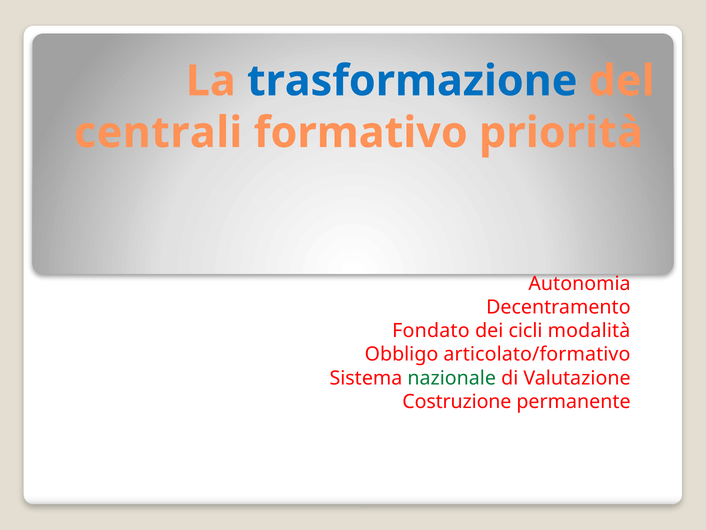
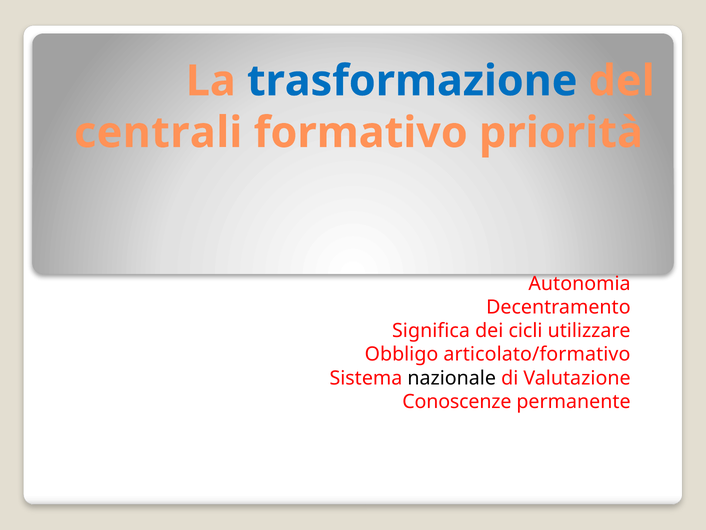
Fondato: Fondato -> Significa
modalità: modalità -> utilizzare
nazionale colour: green -> black
Costruzione: Costruzione -> Conoscenze
